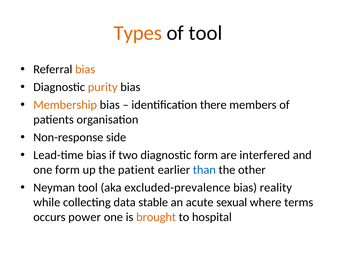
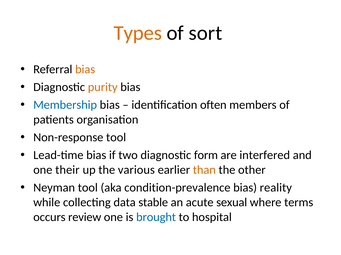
of tool: tool -> sort
Membership colour: orange -> blue
there: there -> often
Non-response side: side -> tool
one form: form -> their
patient: patient -> various
than colour: blue -> orange
excluded-prevalence: excluded-prevalence -> condition-prevalence
power: power -> review
brought colour: orange -> blue
